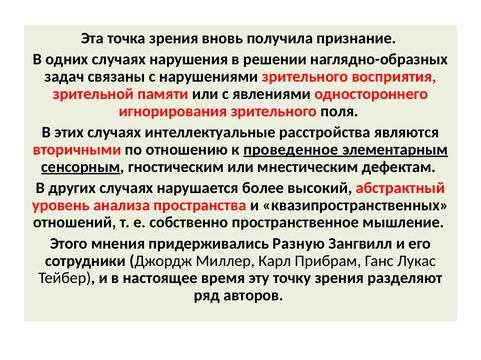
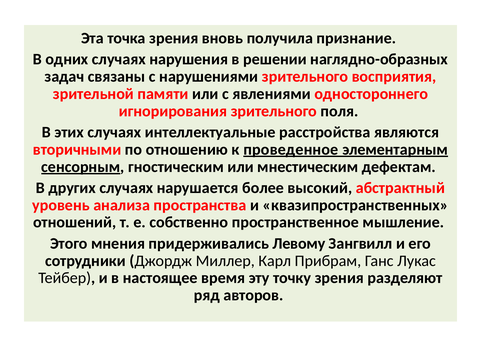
Разную: Разную -> Левому
